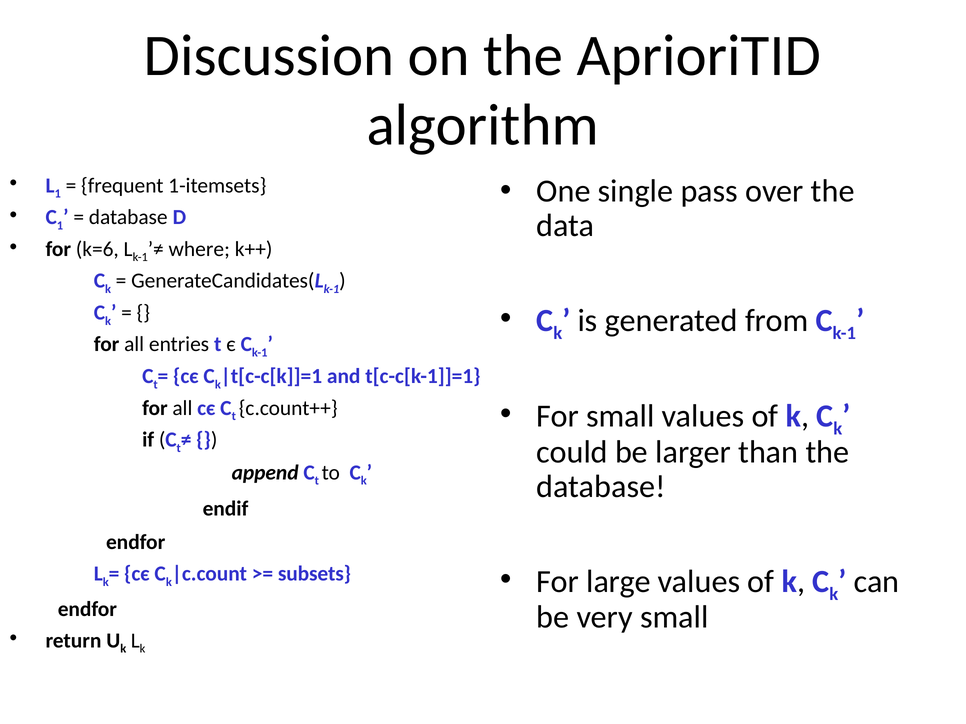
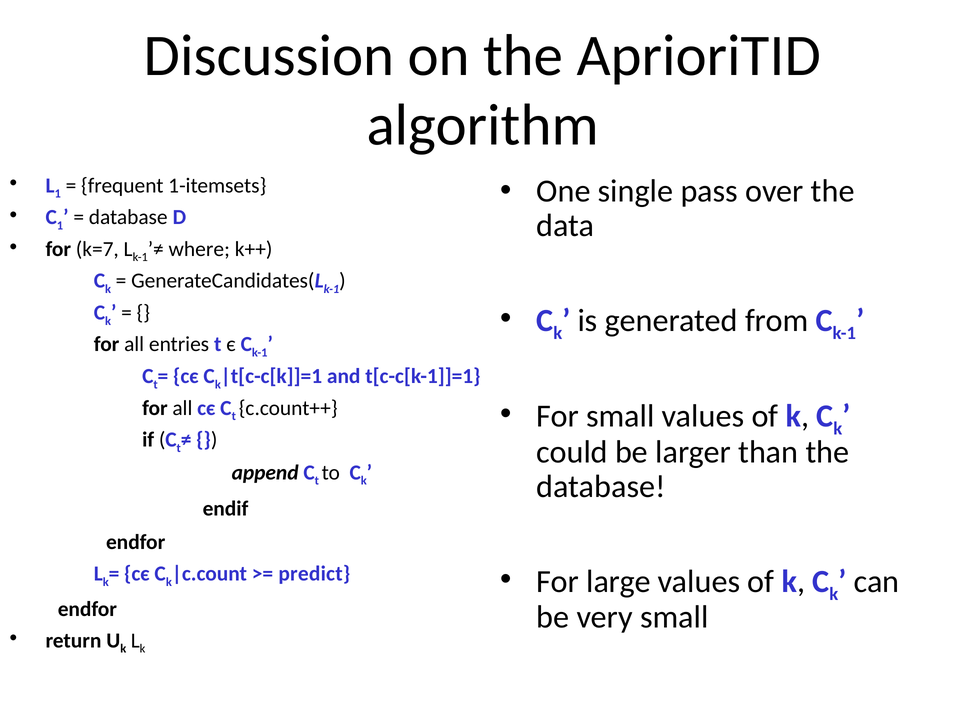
k=6: k=6 -> k=7
subsets: subsets -> predict
